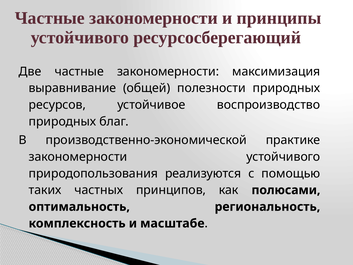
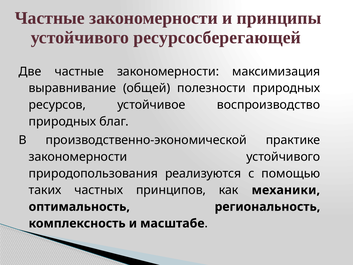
ресурсосберегающий: ресурсосберегающий -> ресурсосберегающей
полюсами: полюсами -> механики
